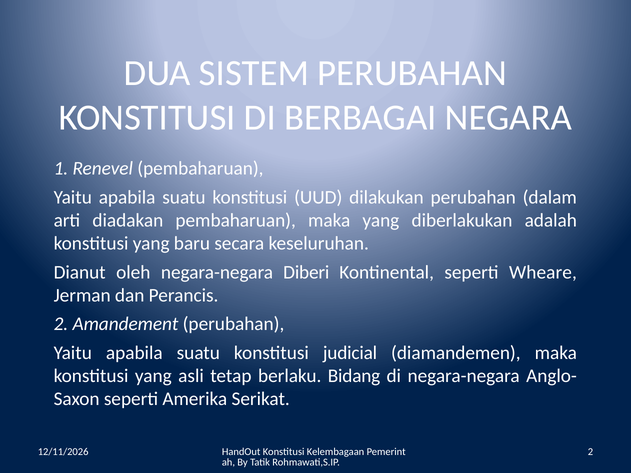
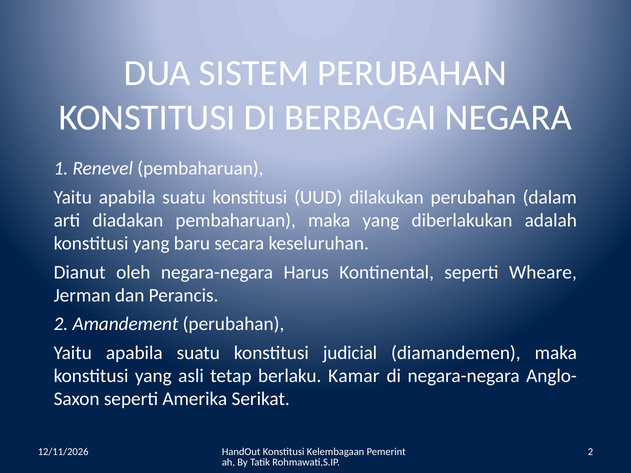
Diberi: Diberi -> Harus
Bidang: Bidang -> Kamar
